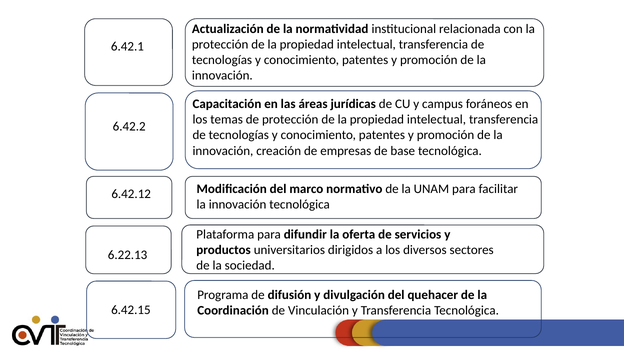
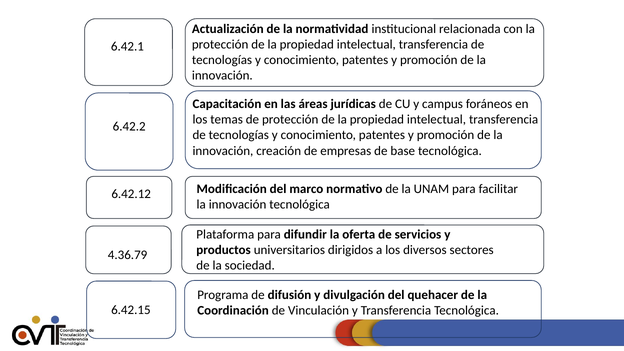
6.22.13: 6.22.13 -> 4.36.79
